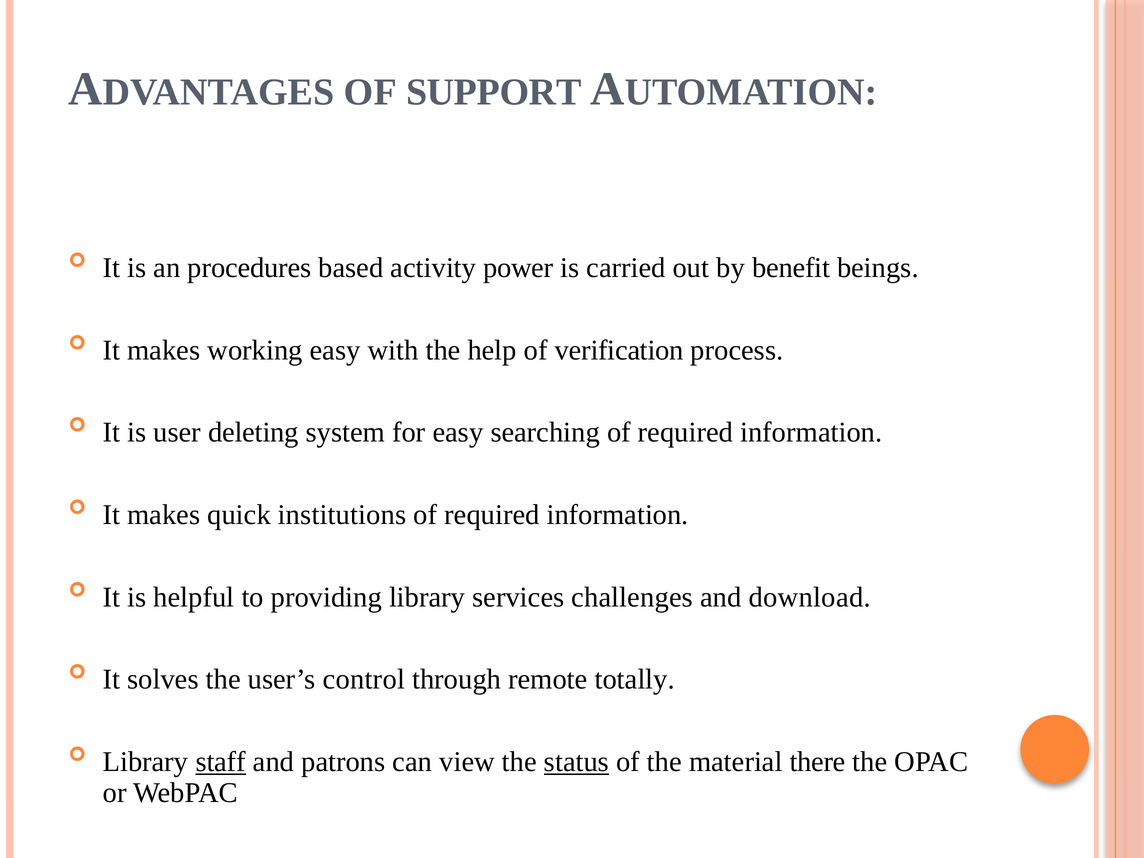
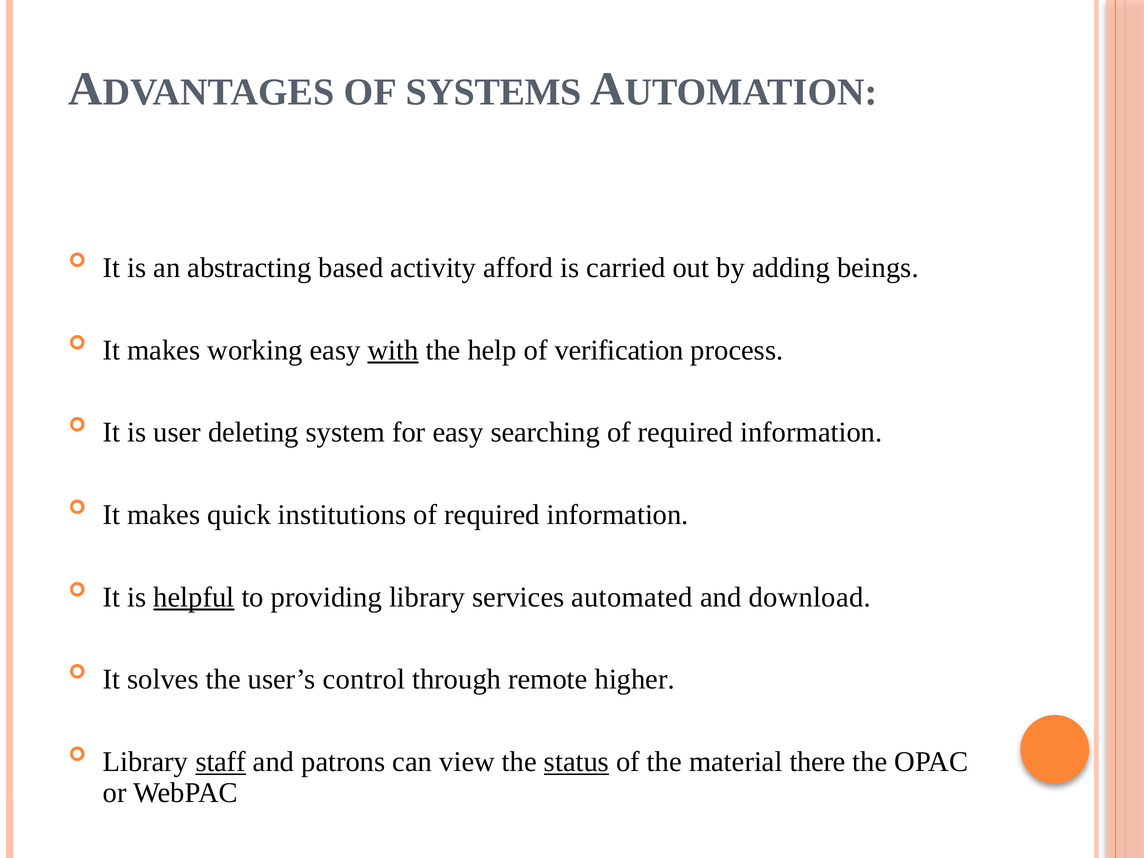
SUPPORT: SUPPORT -> SYSTEMS
procedures: procedures -> abstracting
power: power -> afford
benefit: benefit -> adding
with underline: none -> present
helpful underline: none -> present
challenges: challenges -> automated
totally: totally -> higher
